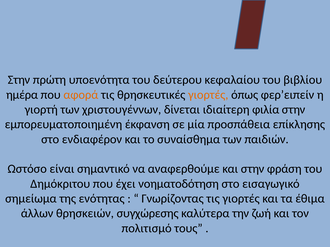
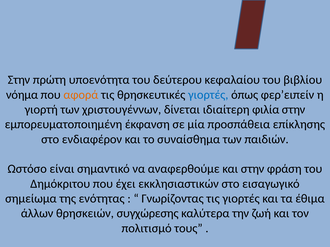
ημέρα: ημέρα -> νόημα
γιορτές at (208, 95) colour: orange -> blue
νοηματοδότηση: νοηματοδότηση -> εκκλησιαστικών
